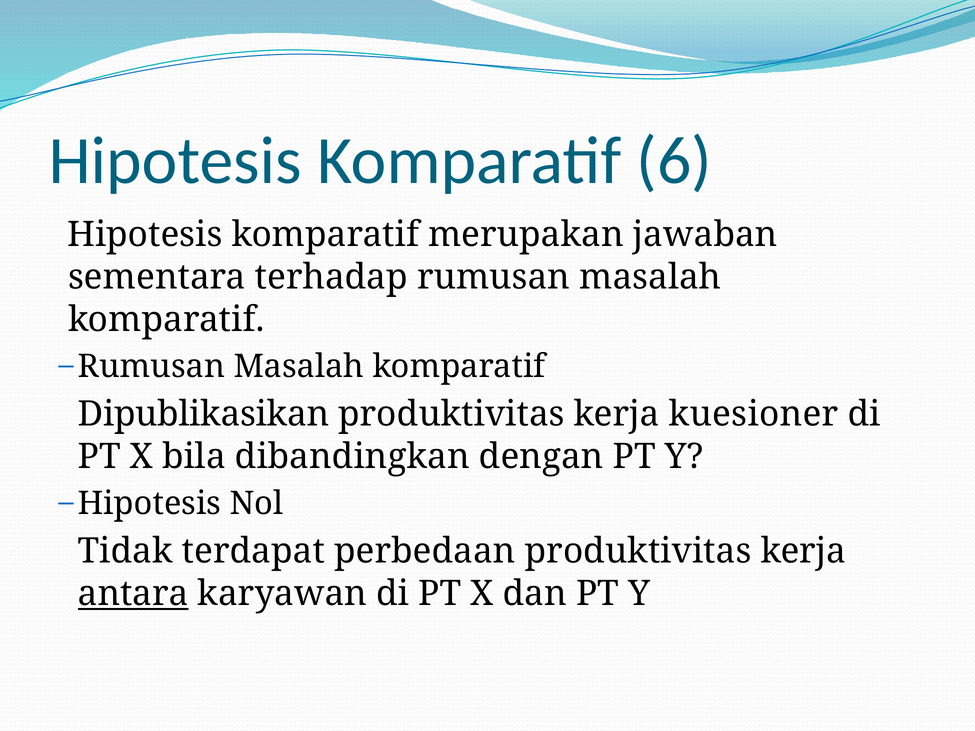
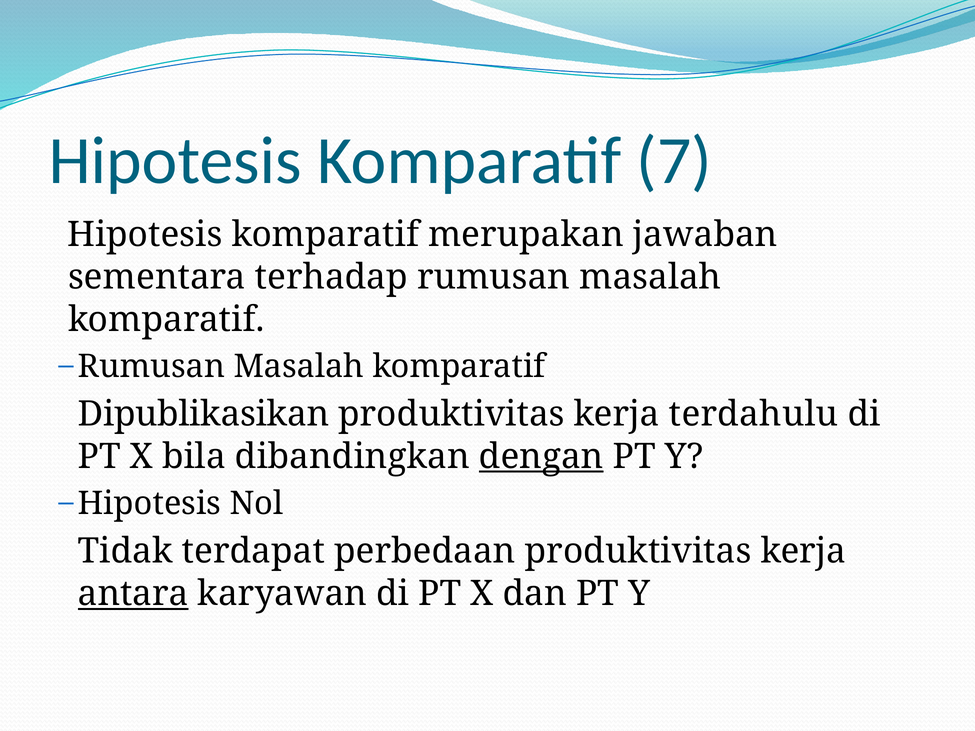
6: 6 -> 7
kuesioner: kuesioner -> terdahulu
dengan underline: none -> present
